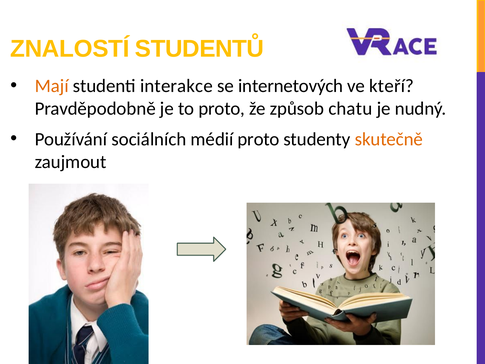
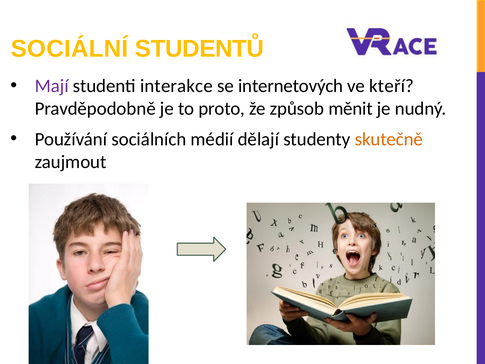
ZNALOSTÍ: ZNALOSTÍ -> SOCIÁLNÍ
Mají colour: orange -> purple
chatu: chatu -> měnit
médií proto: proto -> dělají
